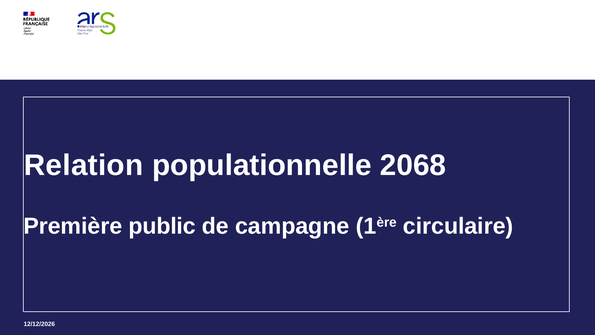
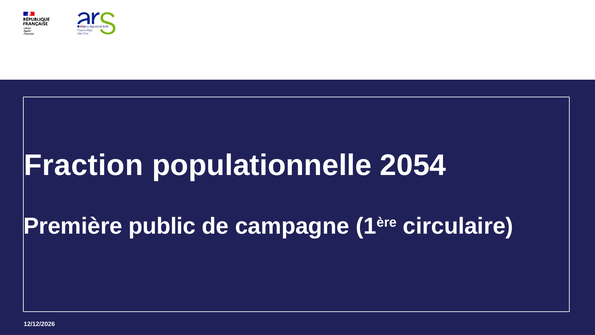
Relation: Relation -> Fraction
2068: 2068 -> 2054
